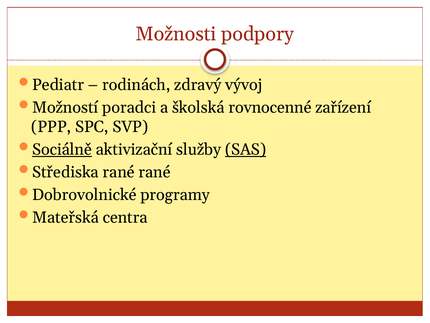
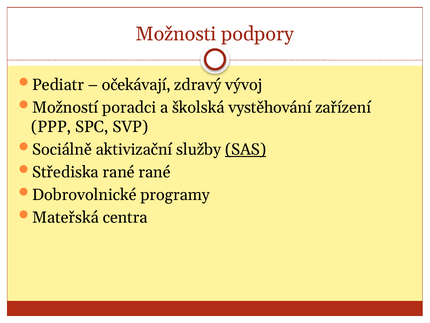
rodinách: rodinách -> očekávají
rovnocenné: rovnocenné -> vystěhování
Sociálně underline: present -> none
